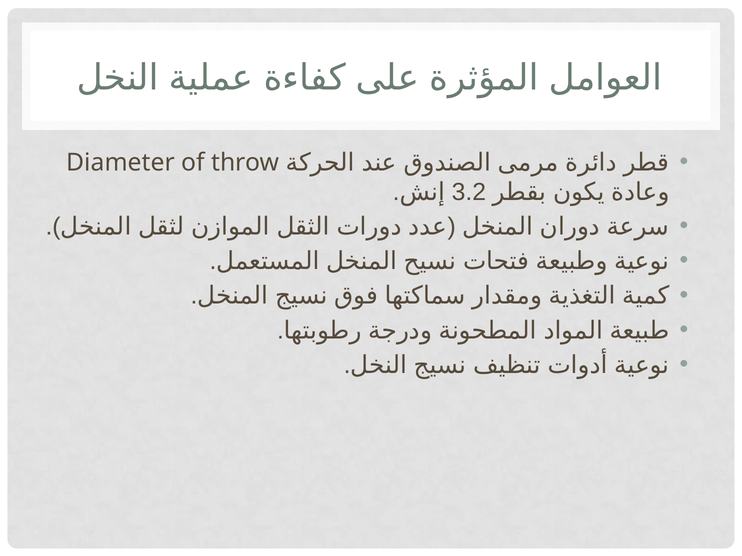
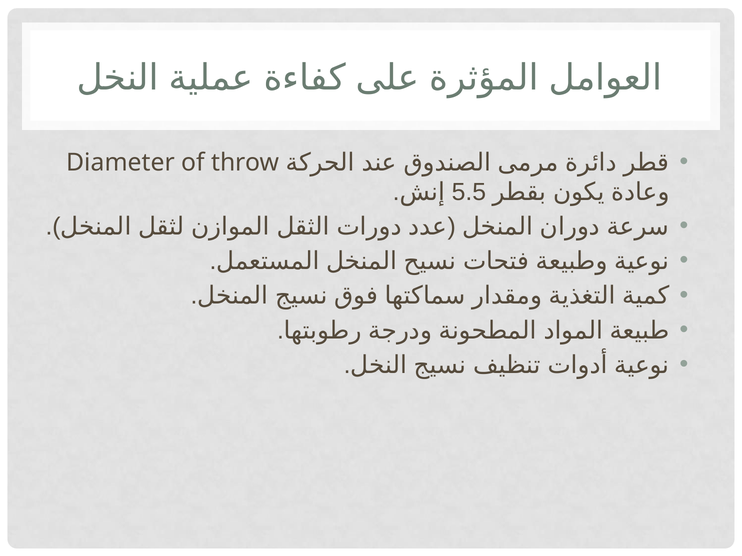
3.2: 3.2 -> 5.5
